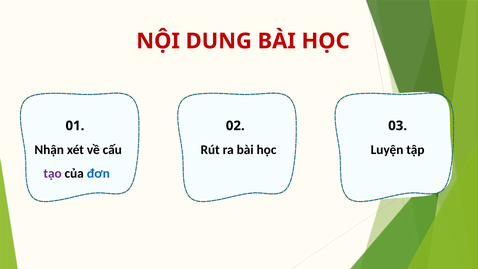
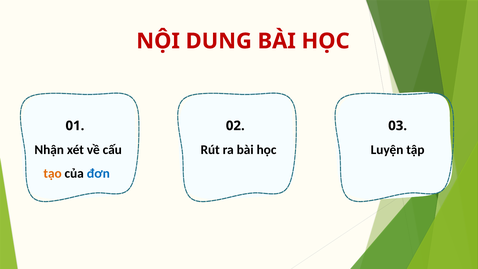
tạo colour: purple -> orange
